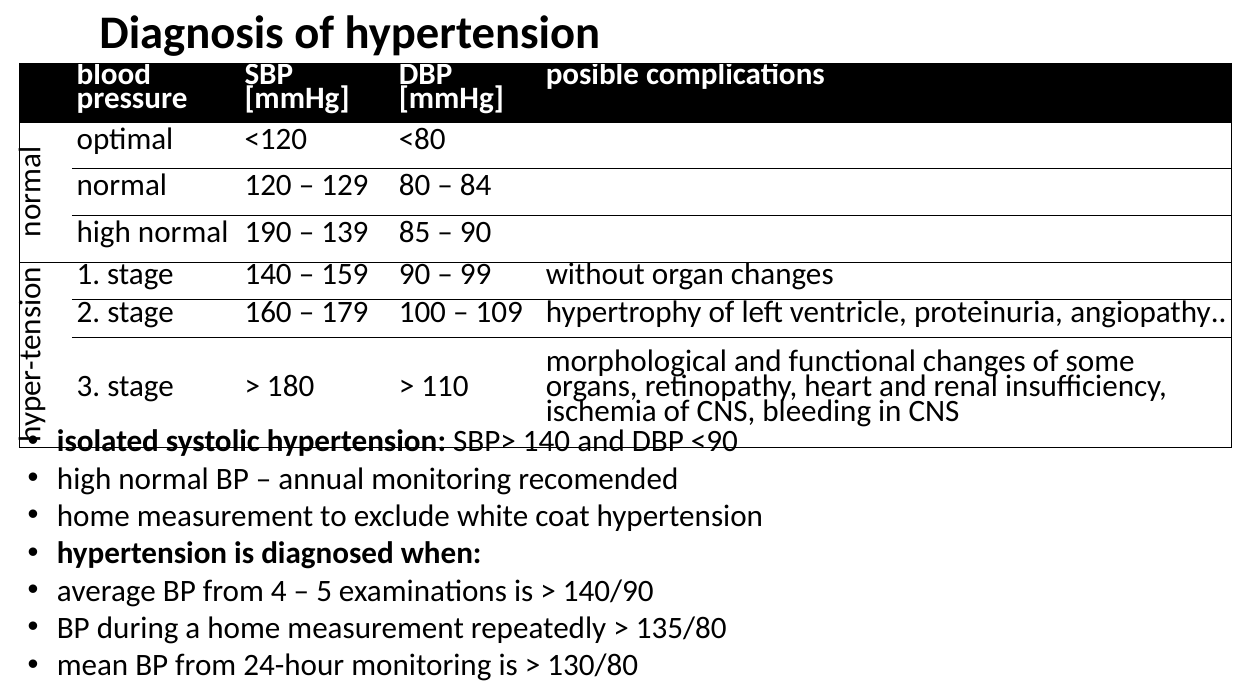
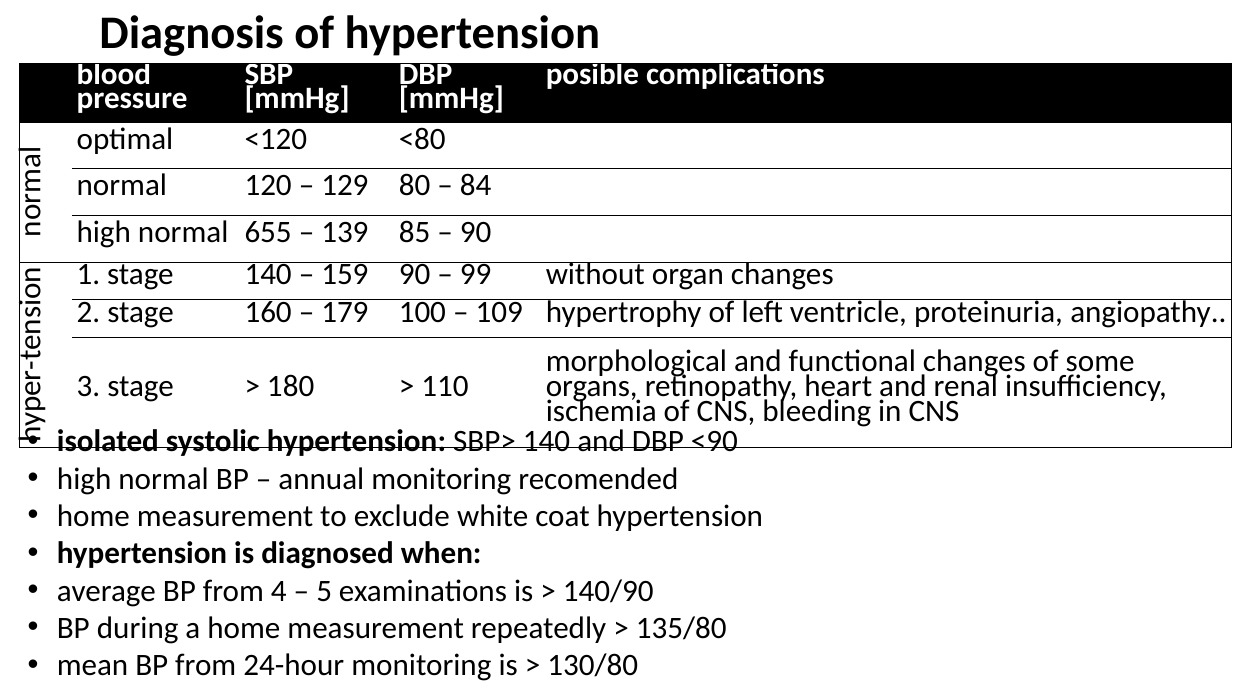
190: 190 -> 655
